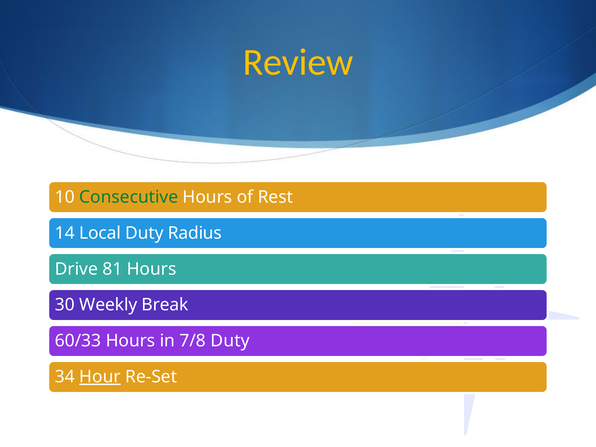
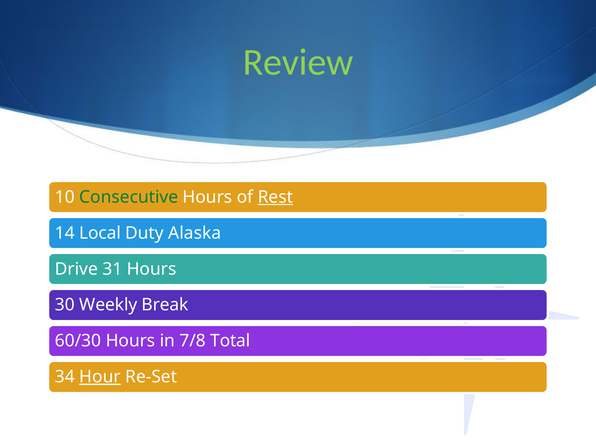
Review colour: yellow -> light green
Rest underline: none -> present
Radius: Radius -> Alaska
81: 81 -> 31
60/33: 60/33 -> 60/30
7/8 Duty: Duty -> Total
